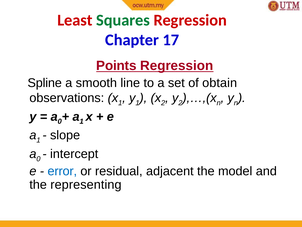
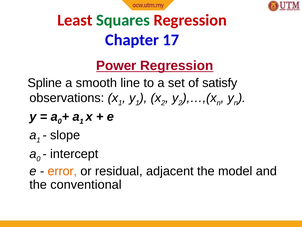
Points: Points -> Power
obtain: obtain -> satisfy
error colour: blue -> orange
representing: representing -> conventional
